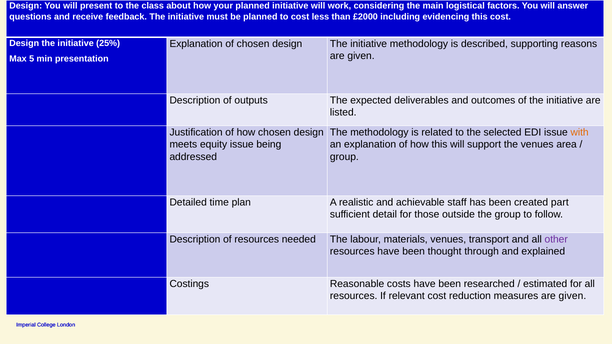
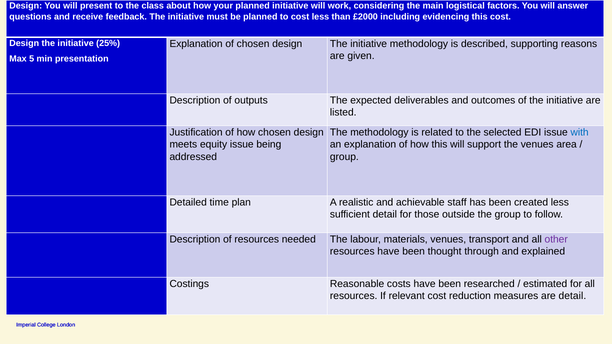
with colour: orange -> blue
created part: part -> less
measures are given: given -> detail
